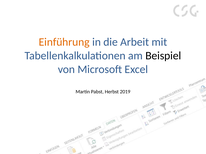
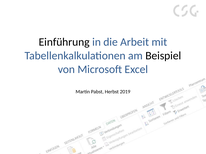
Einführung colour: orange -> black
